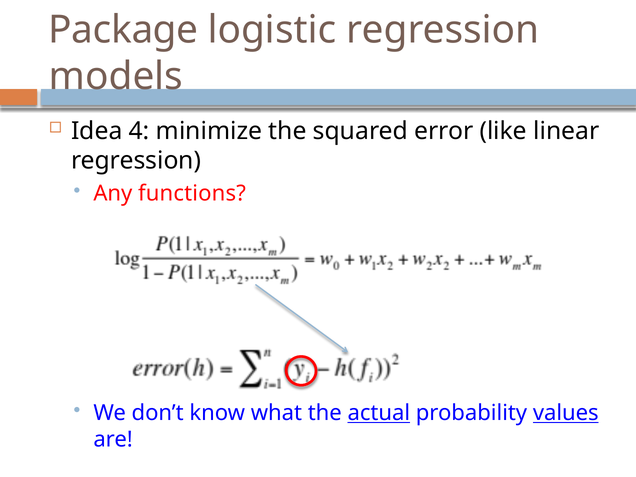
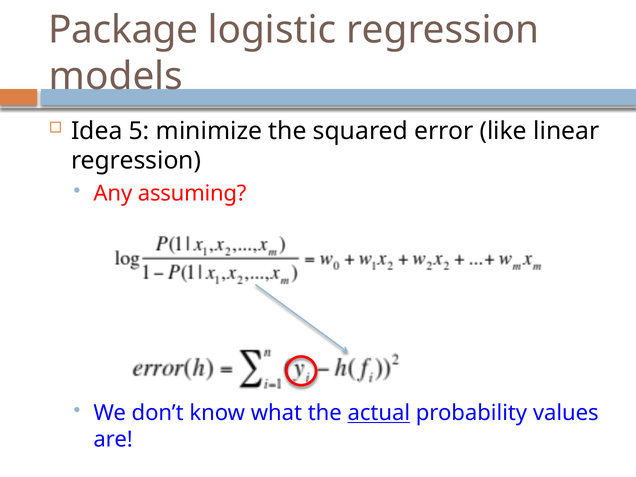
4: 4 -> 5
functions: functions -> assuming
values underline: present -> none
